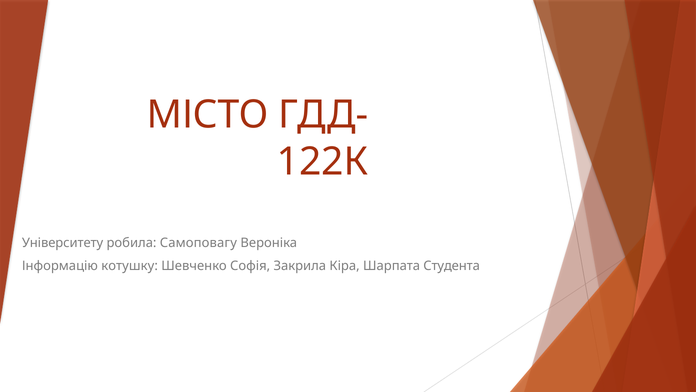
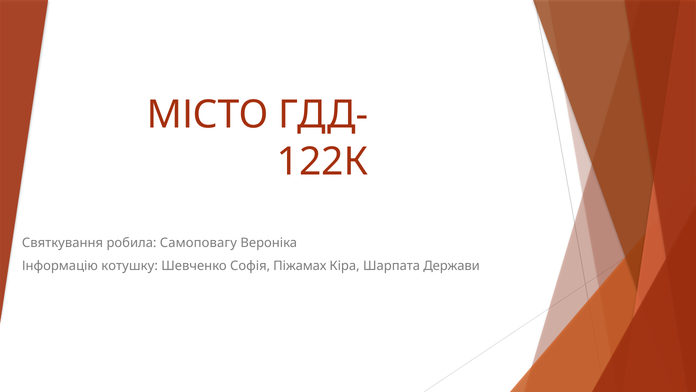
Університету: Університету -> Святкування
Закрила: Закрила -> Піжамах
Студента: Студента -> Держави
